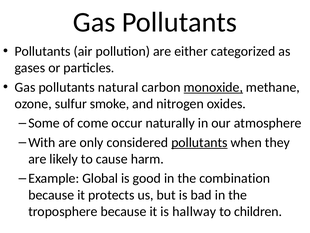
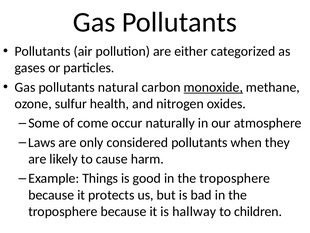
smoke: smoke -> health
With: With -> Laws
pollutants at (199, 142) underline: present -> none
Global: Global -> Things
good in the combination: combination -> troposphere
